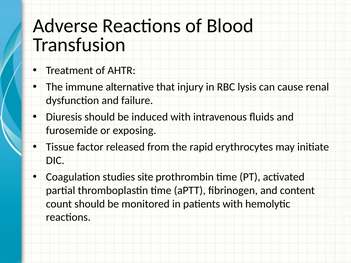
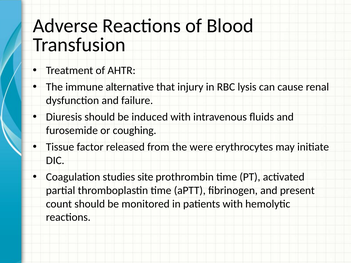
exposing: exposing -> coughing
rapid: rapid -> were
content: content -> present
